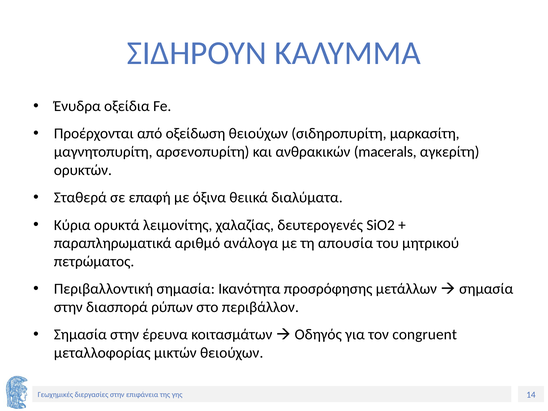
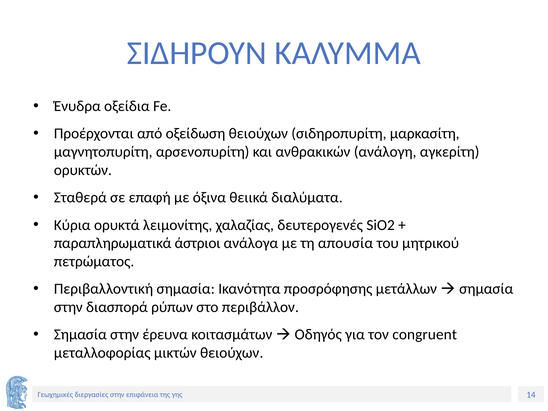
macerals: macerals -> ανάλογη
αριθμό: αριθμό -> άστριοι
